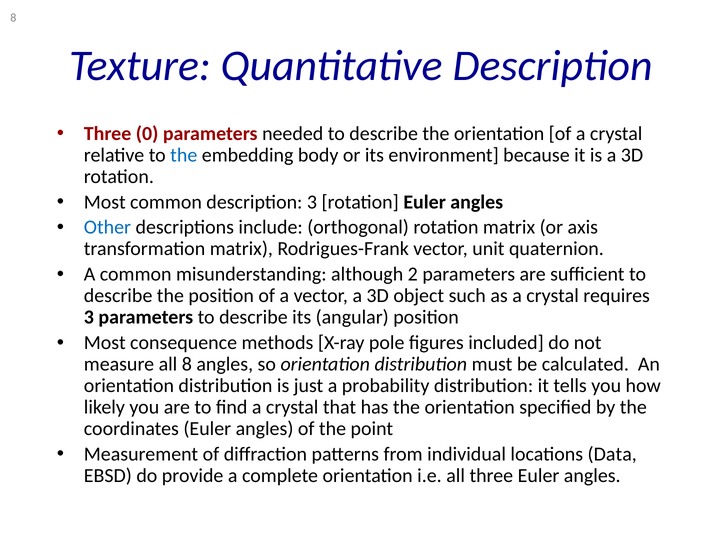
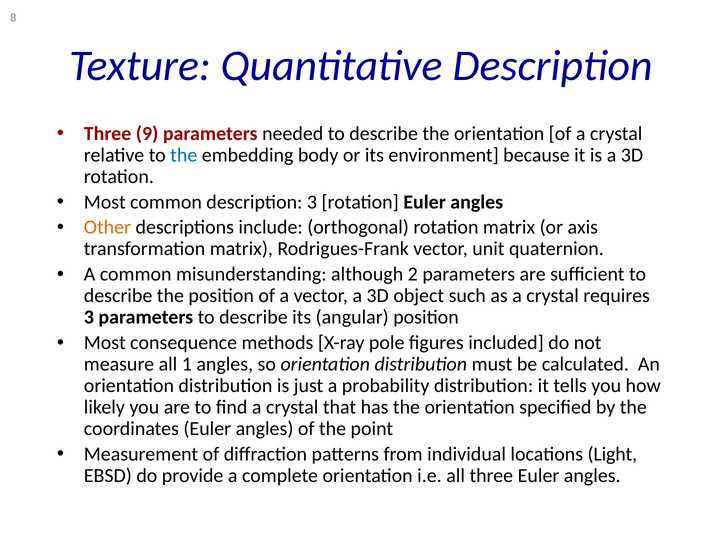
0: 0 -> 9
Other colour: blue -> orange
all 8: 8 -> 1
Data: Data -> Light
